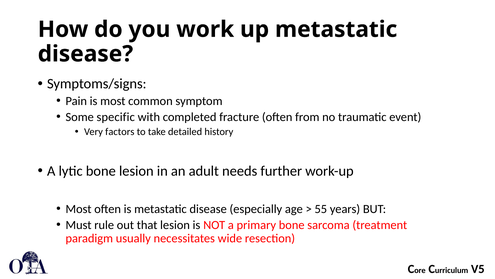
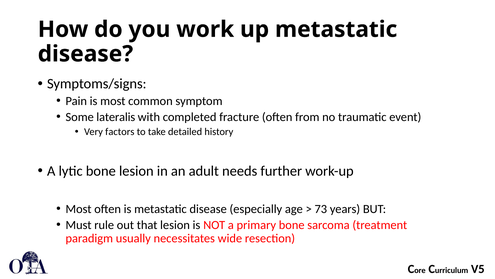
specific: specific -> lateralis
55: 55 -> 73
